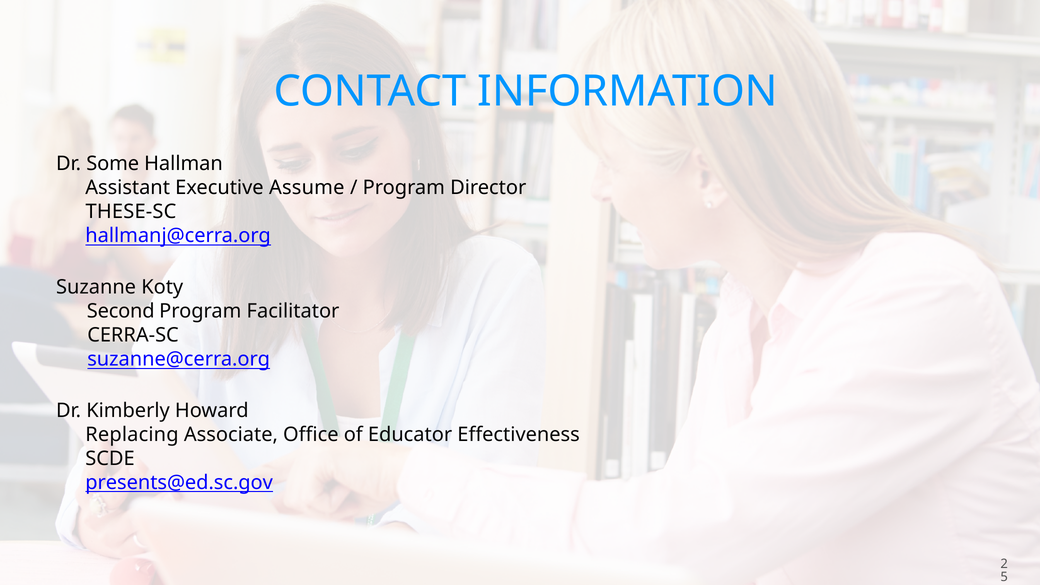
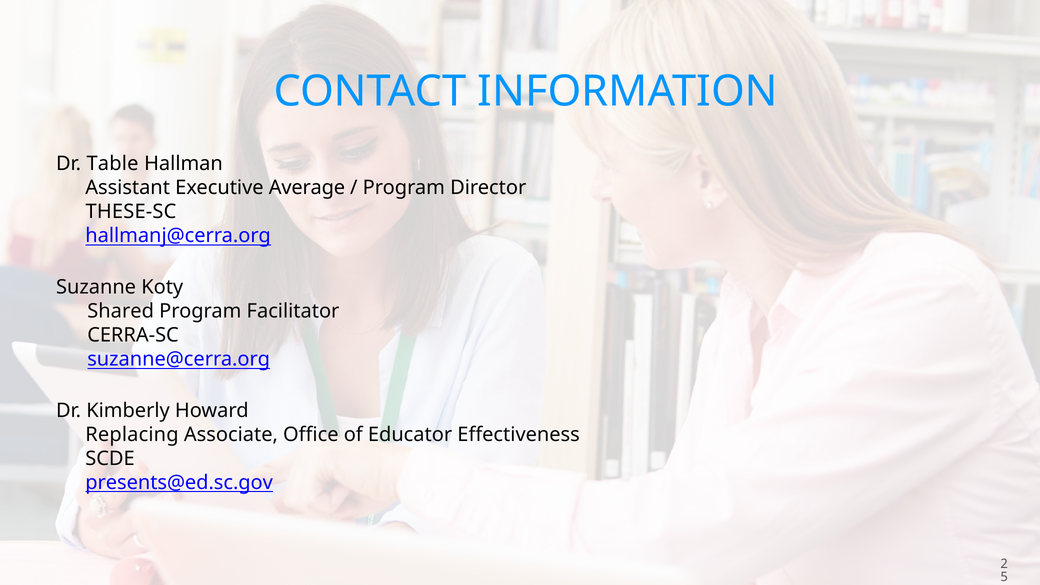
Some: Some -> Table
Assume: Assume -> Average
Second: Second -> Shared
